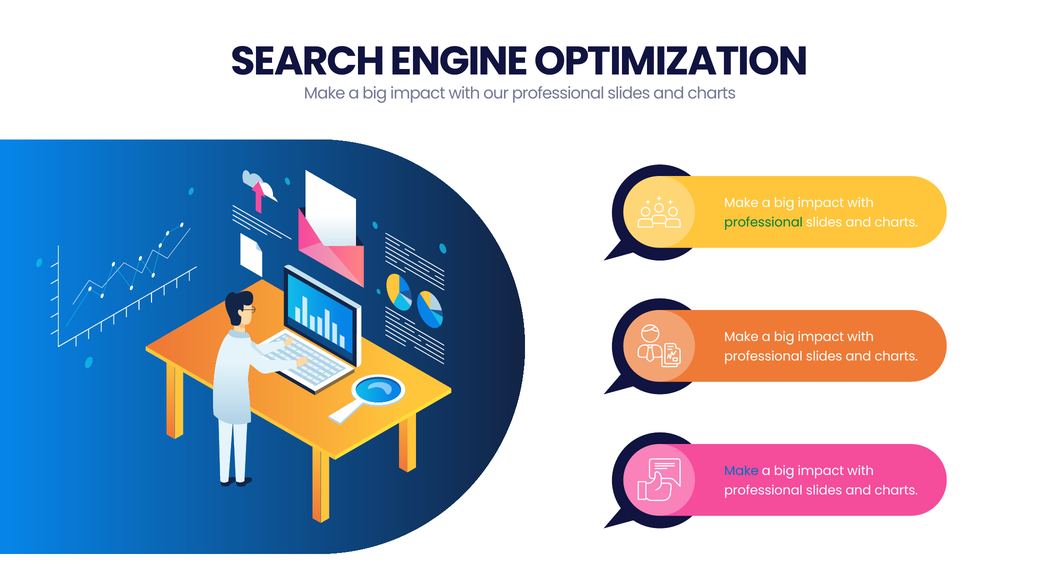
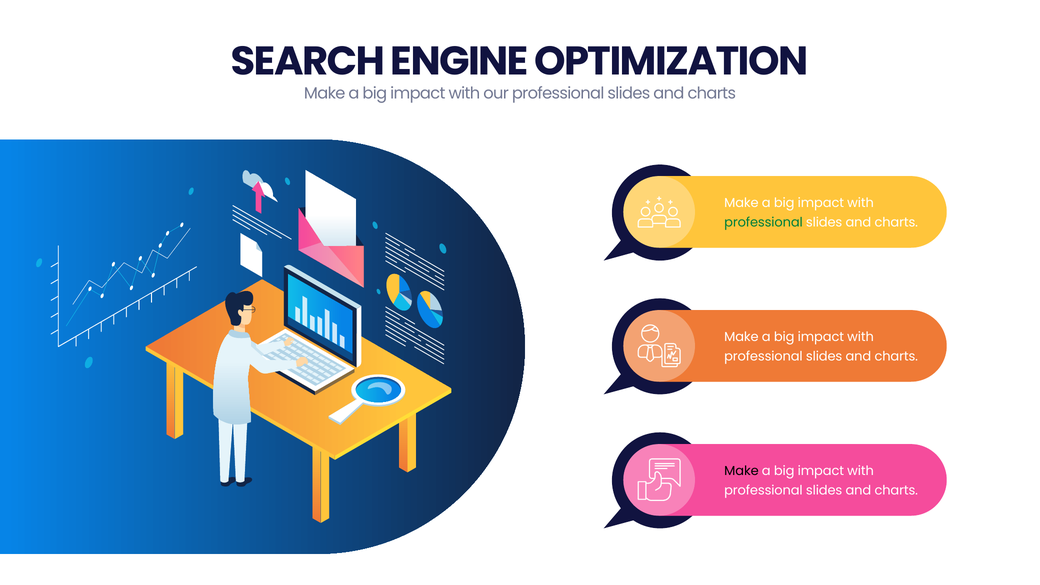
Make at (741, 471) colour: blue -> black
